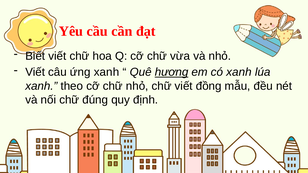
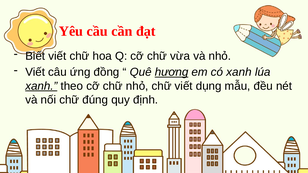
ứng xanh: xanh -> đồng
xanh at (41, 86) underline: none -> present
đồng: đồng -> dụng
